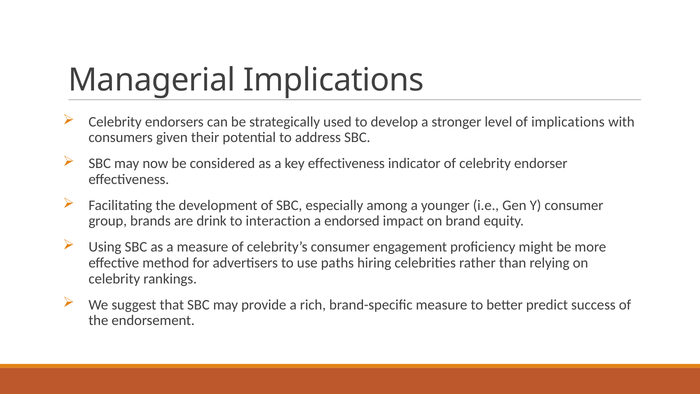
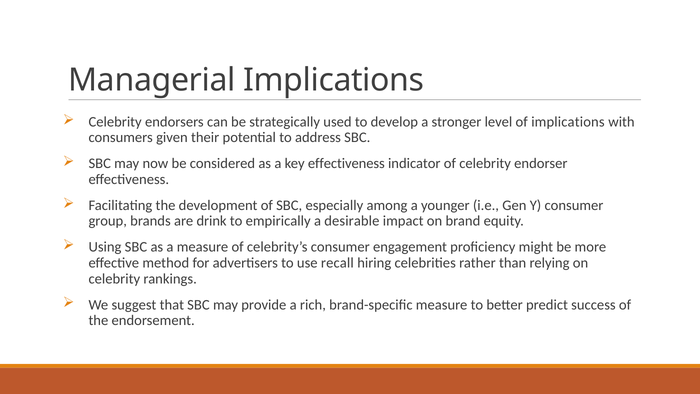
interaction: interaction -> empirically
endorsed: endorsed -> desirable
paths: paths -> recall
